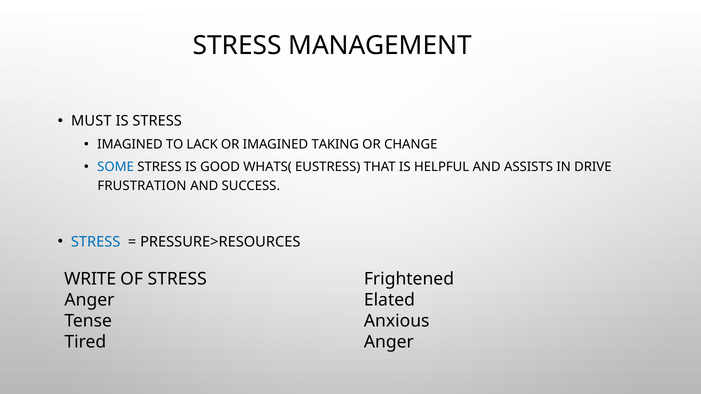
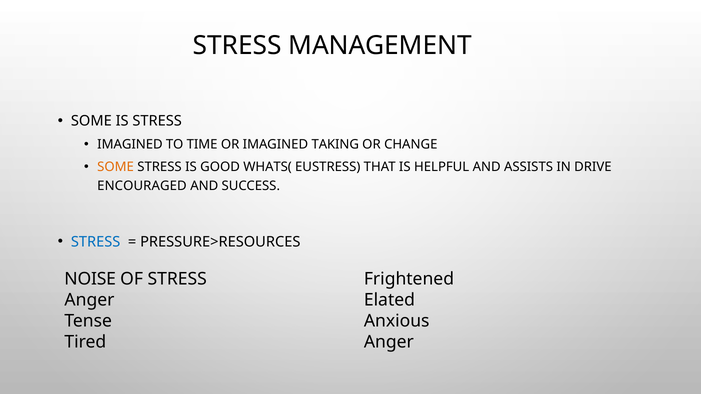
MUST at (91, 121): MUST -> SOME
LACK: LACK -> TIME
SOME at (116, 167) colour: blue -> orange
FRUSTRATION: FRUSTRATION -> ENCOURAGED
WRITE: WRITE -> NOISE
